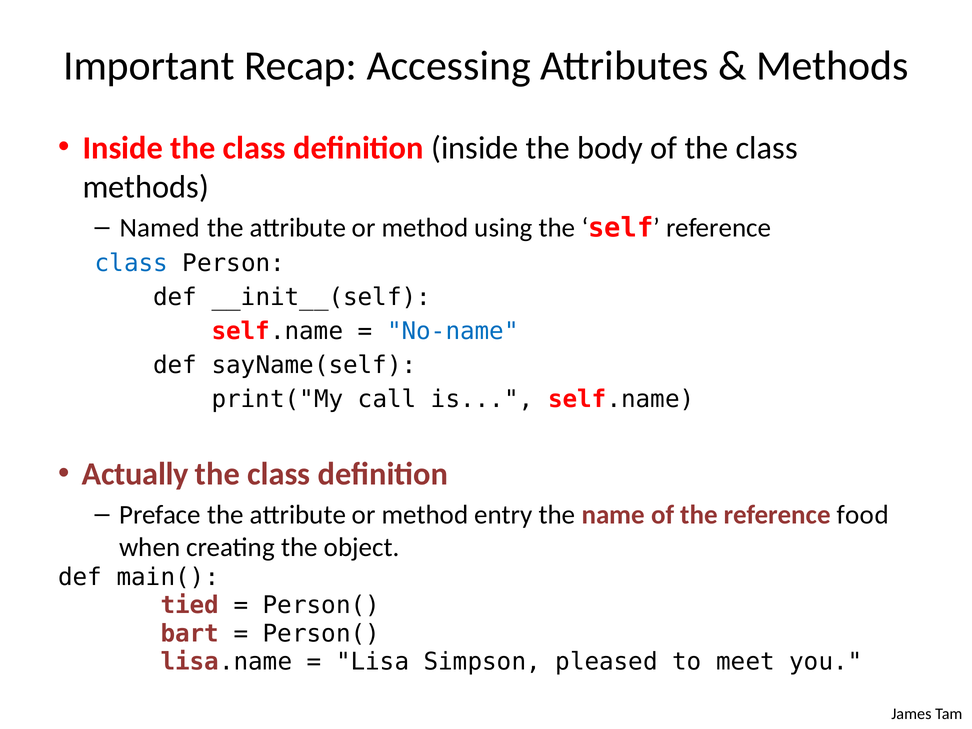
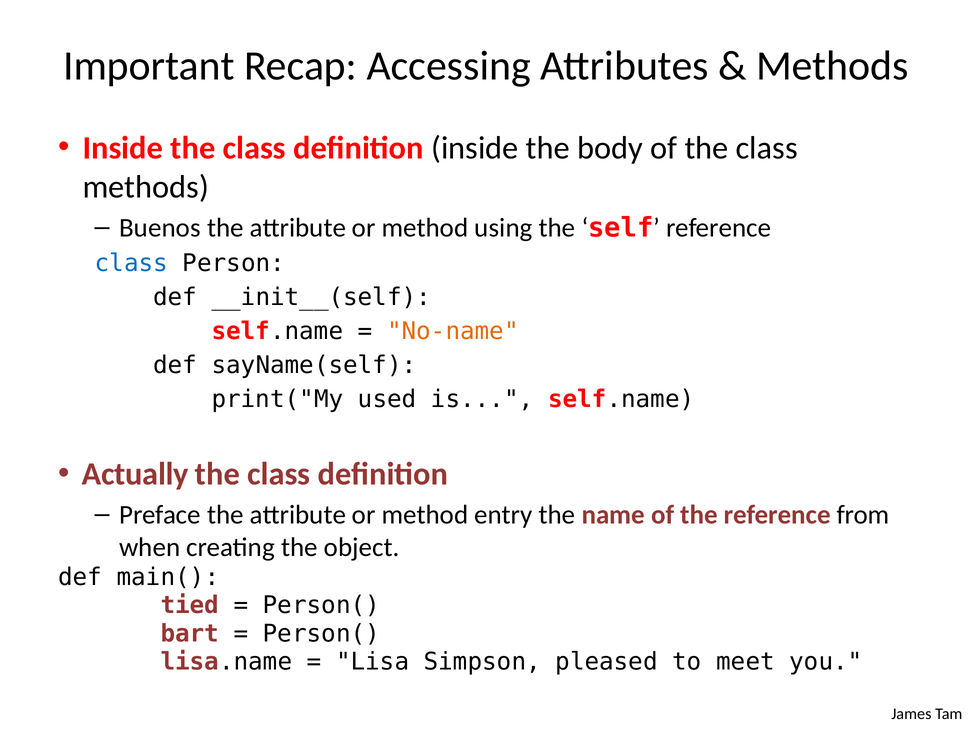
Named: Named -> Buenos
No-name colour: blue -> orange
call: call -> used
food: food -> from
